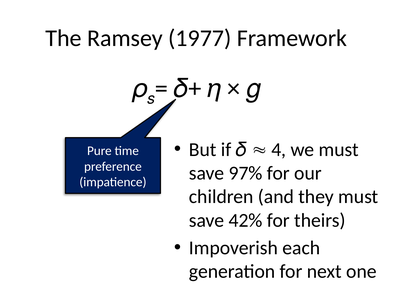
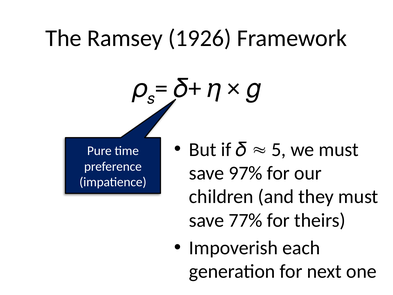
1977: 1977 -> 1926
4: 4 -> 5
42%: 42% -> 77%
